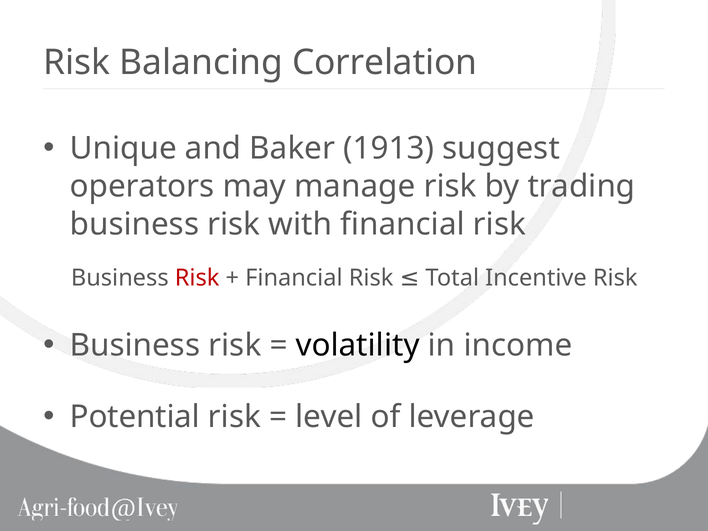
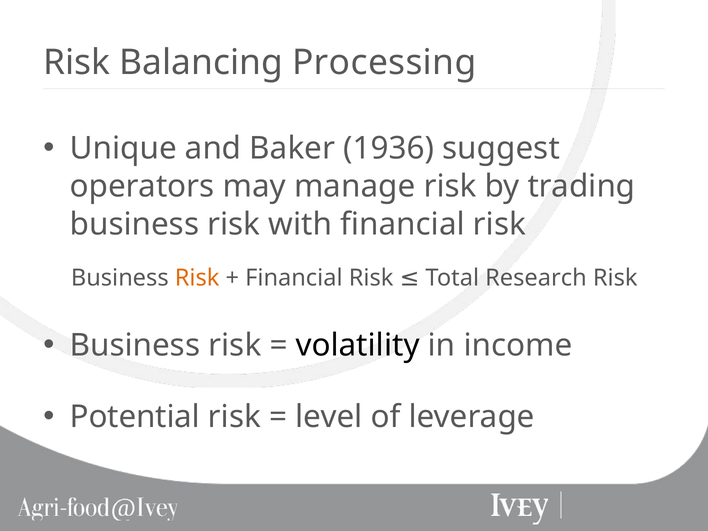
Correlation: Correlation -> Processing
1913: 1913 -> 1936
Risk at (197, 278) colour: red -> orange
Incentive: Incentive -> Research
